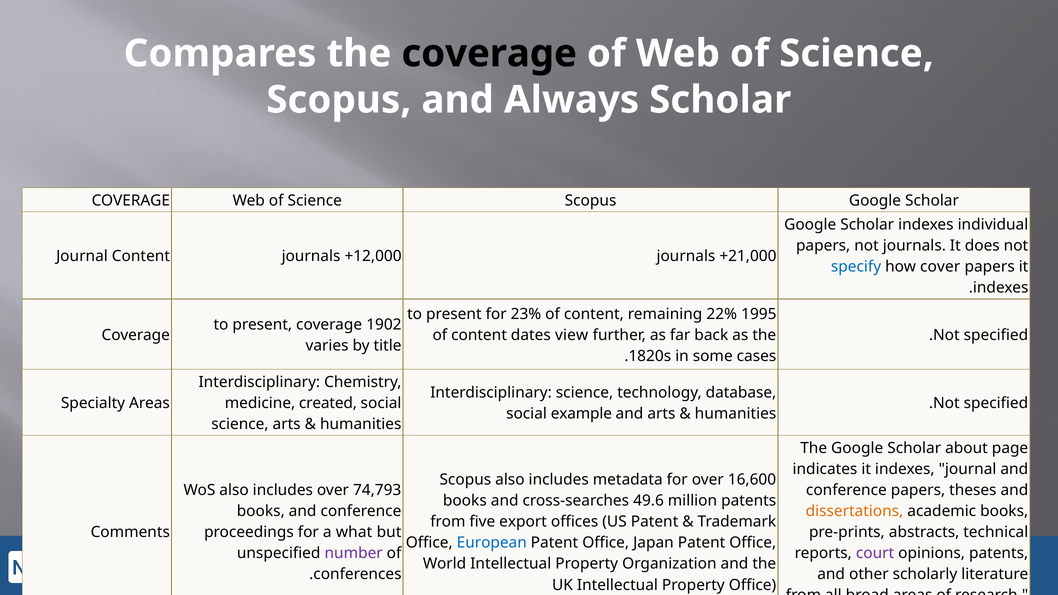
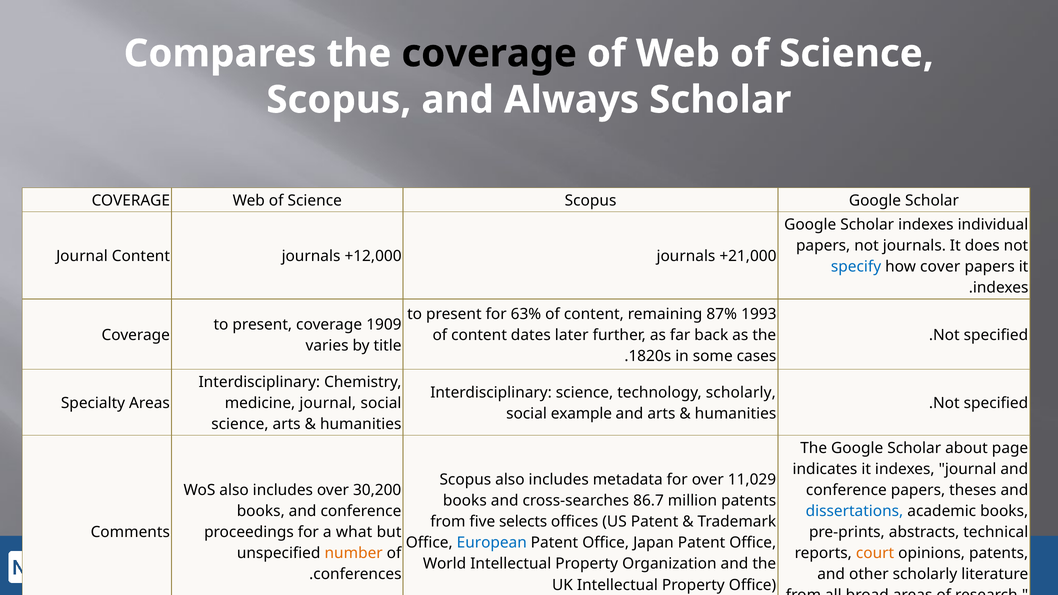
23%: 23% -> 63%
22%: 22% -> 87%
1995: 1995 -> 1993
1902: 1902 -> 1909
view: view -> later
technology database: database -> scholarly
medicine created: created -> journal
16,600: 16,600 -> 11,029
74,793: 74,793 -> 30,200
49.6: 49.6 -> 86.7
dissertations colour: orange -> blue
export: export -> selects
number colour: purple -> orange
court colour: purple -> orange
